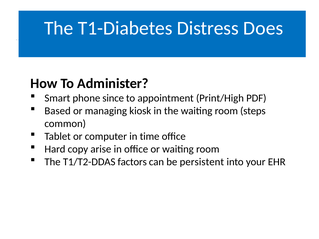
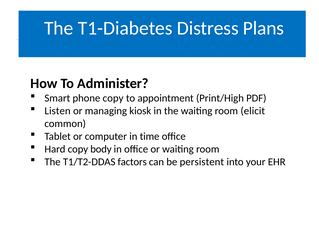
Does: Does -> Plans
phone since: since -> copy
Based: Based -> Listen
steps: steps -> elicit
arise: arise -> body
